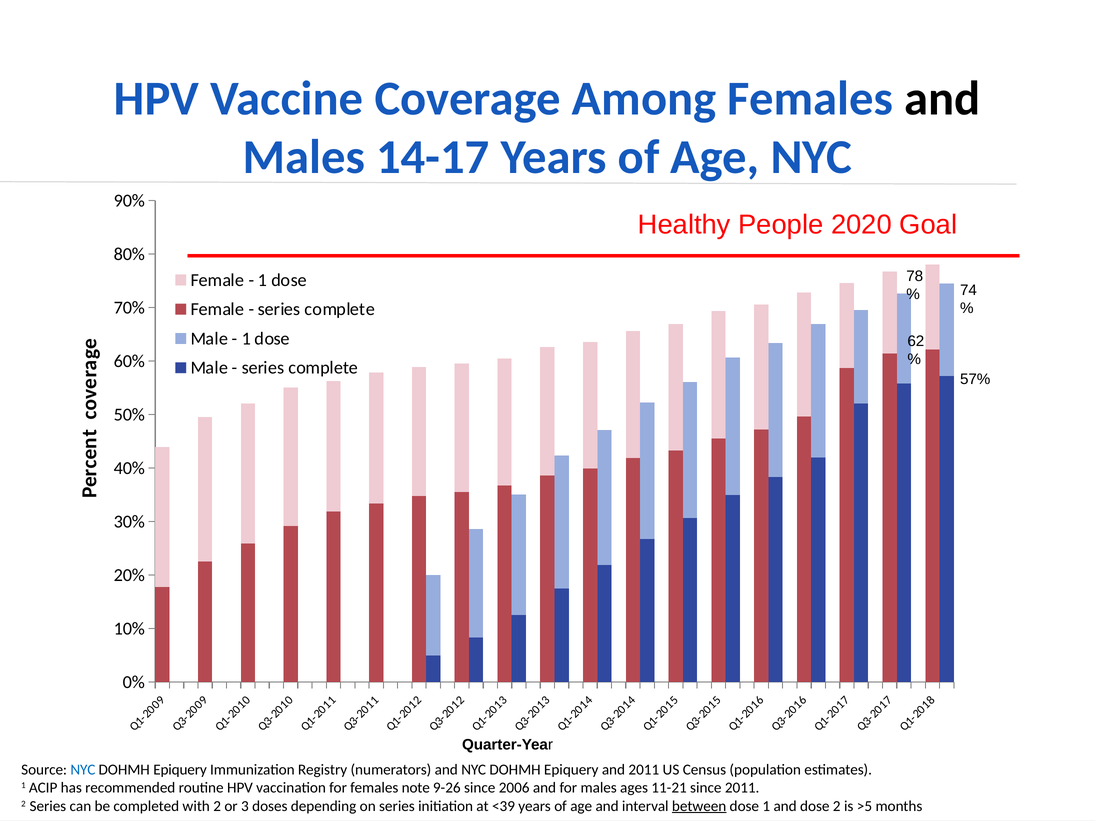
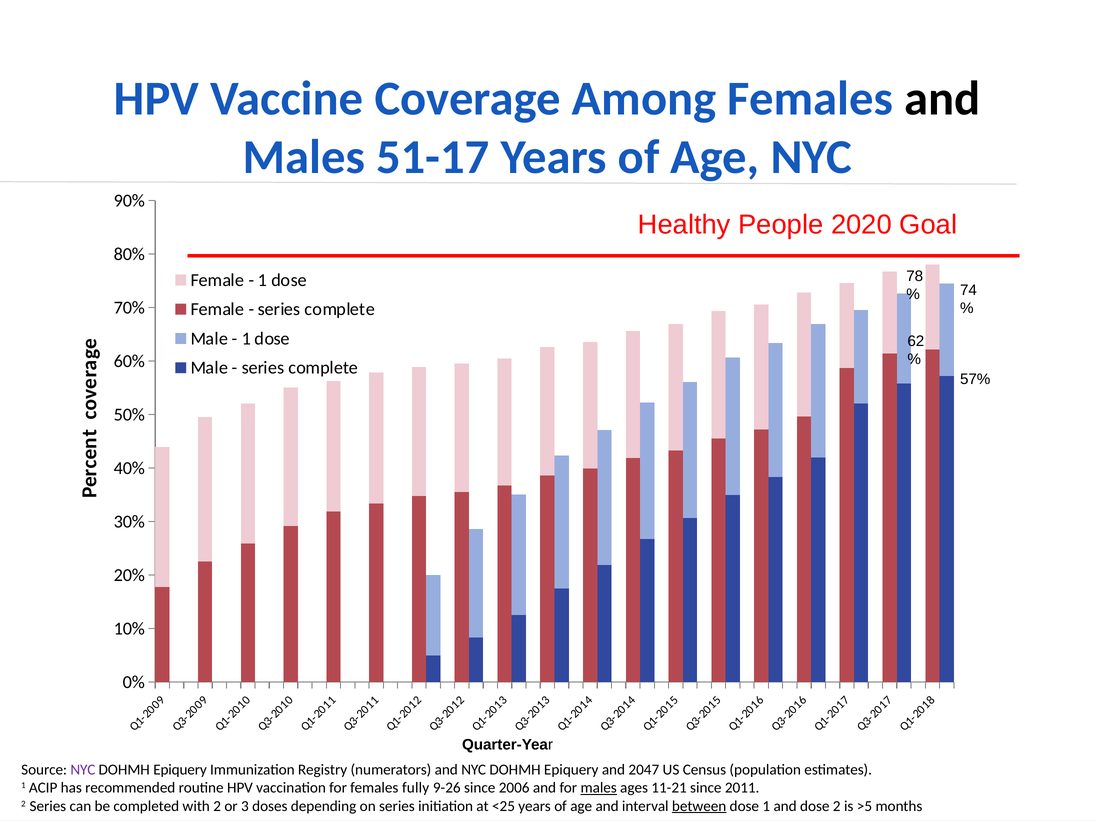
14-17: 14-17 -> 51-17
NYC at (83, 770) colour: blue -> purple
and 2011: 2011 -> 2047
note: note -> fully
males at (599, 788) underline: none -> present
<39: <39 -> <25
